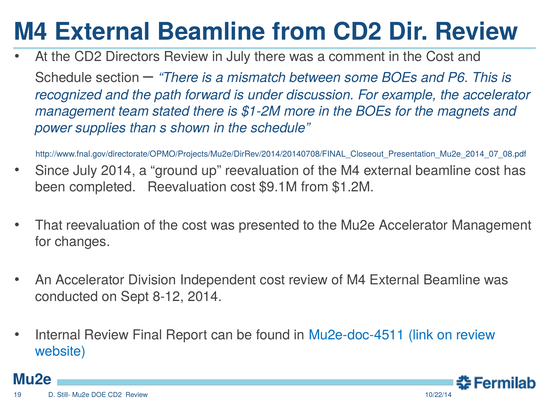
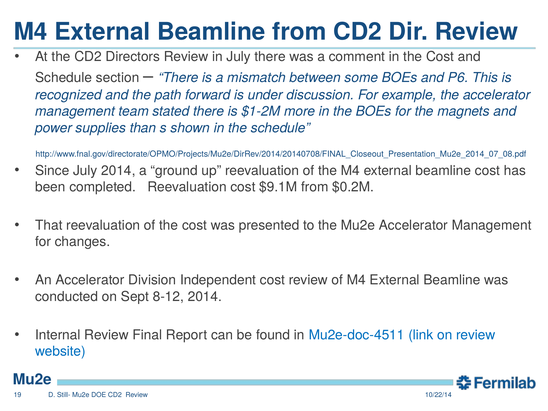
$1.2M: $1.2M -> $0.2M
